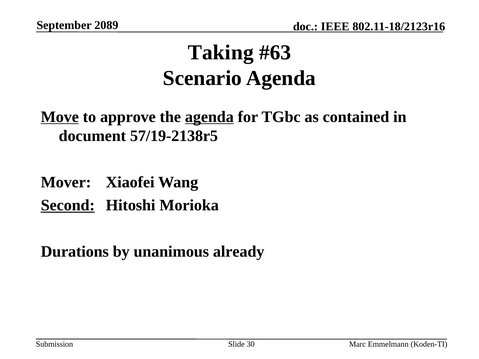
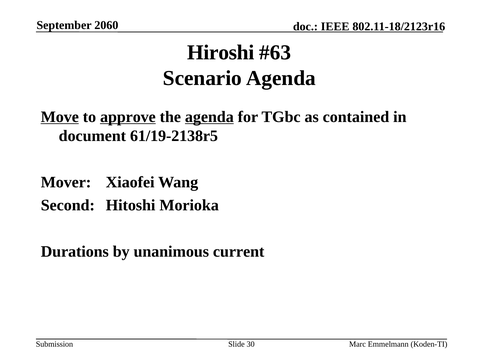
2089: 2089 -> 2060
Taking: Taking -> Hiroshi
approve underline: none -> present
57/19-2138r5: 57/19-2138r5 -> 61/19-2138r5
Second underline: present -> none
already: already -> current
